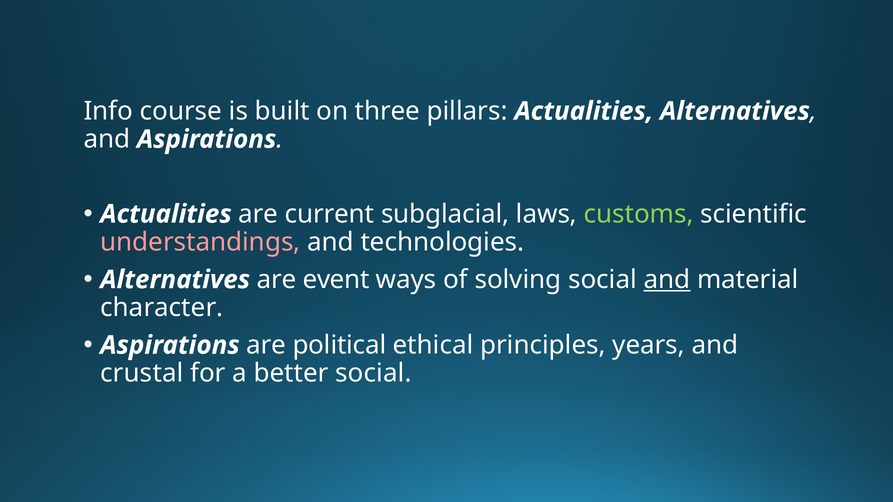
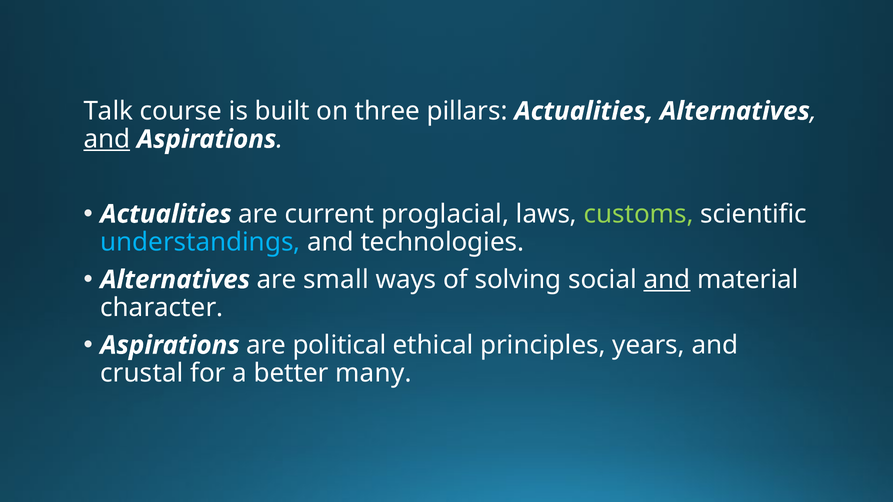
Info: Info -> Talk
and at (107, 139) underline: none -> present
subglacial: subglacial -> proglacial
understandings colour: pink -> light blue
event: event -> small
better social: social -> many
